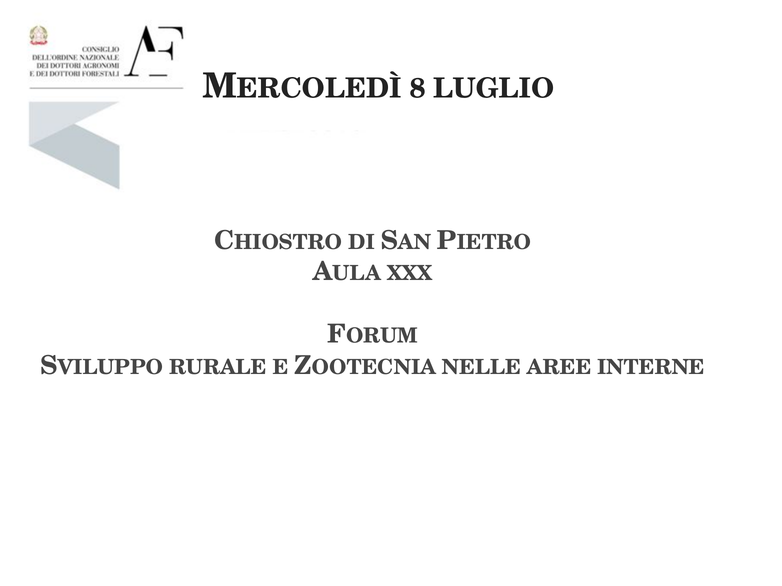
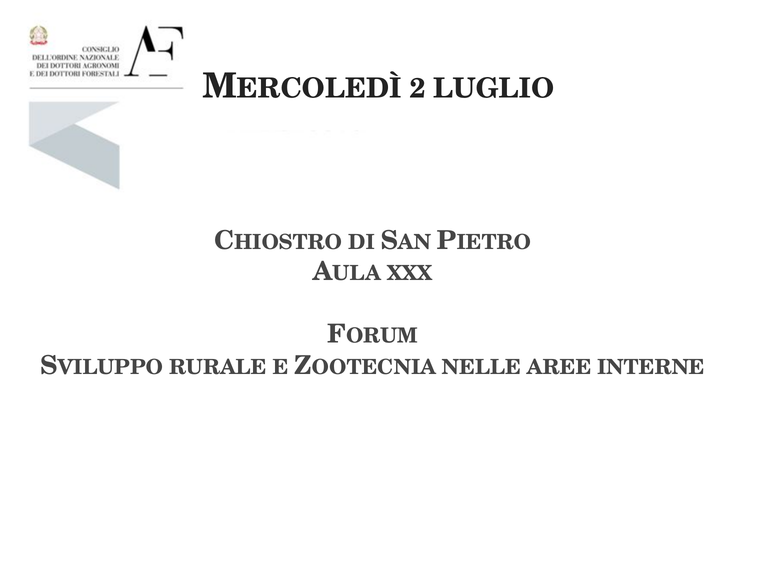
8: 8 -> 2
